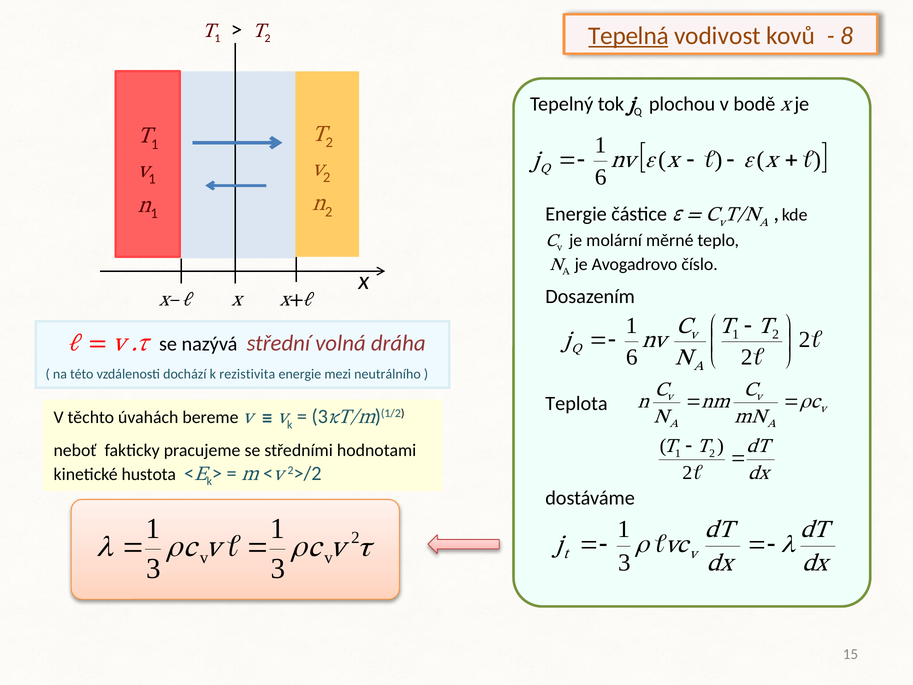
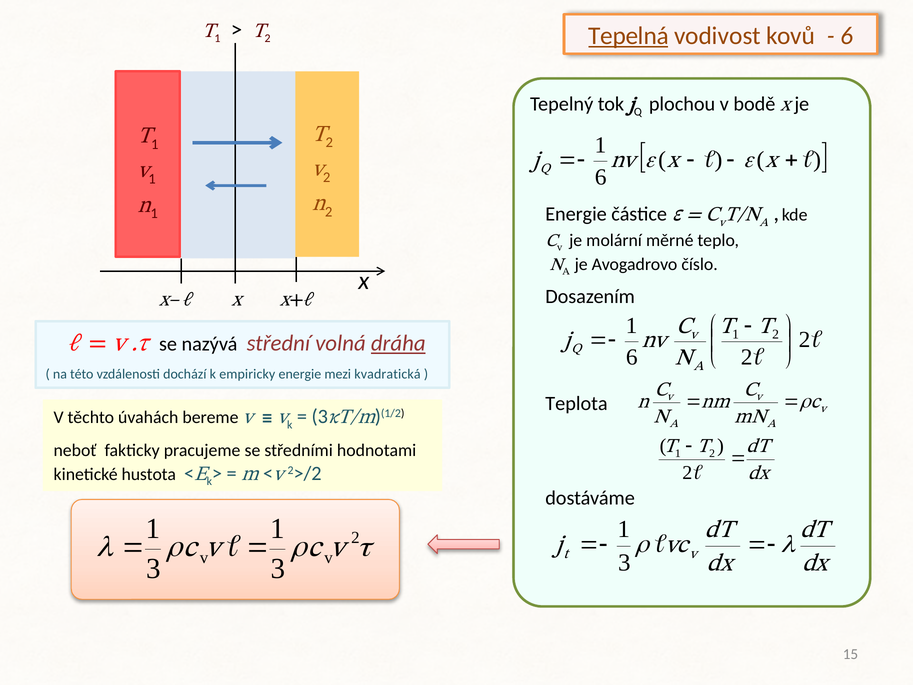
8 at (847, 36): 8 -> 6
dráha underline: none -> present
rezistivita: rezistivita -> empiricky
neutrálního: neutrálního -> kvadratická
